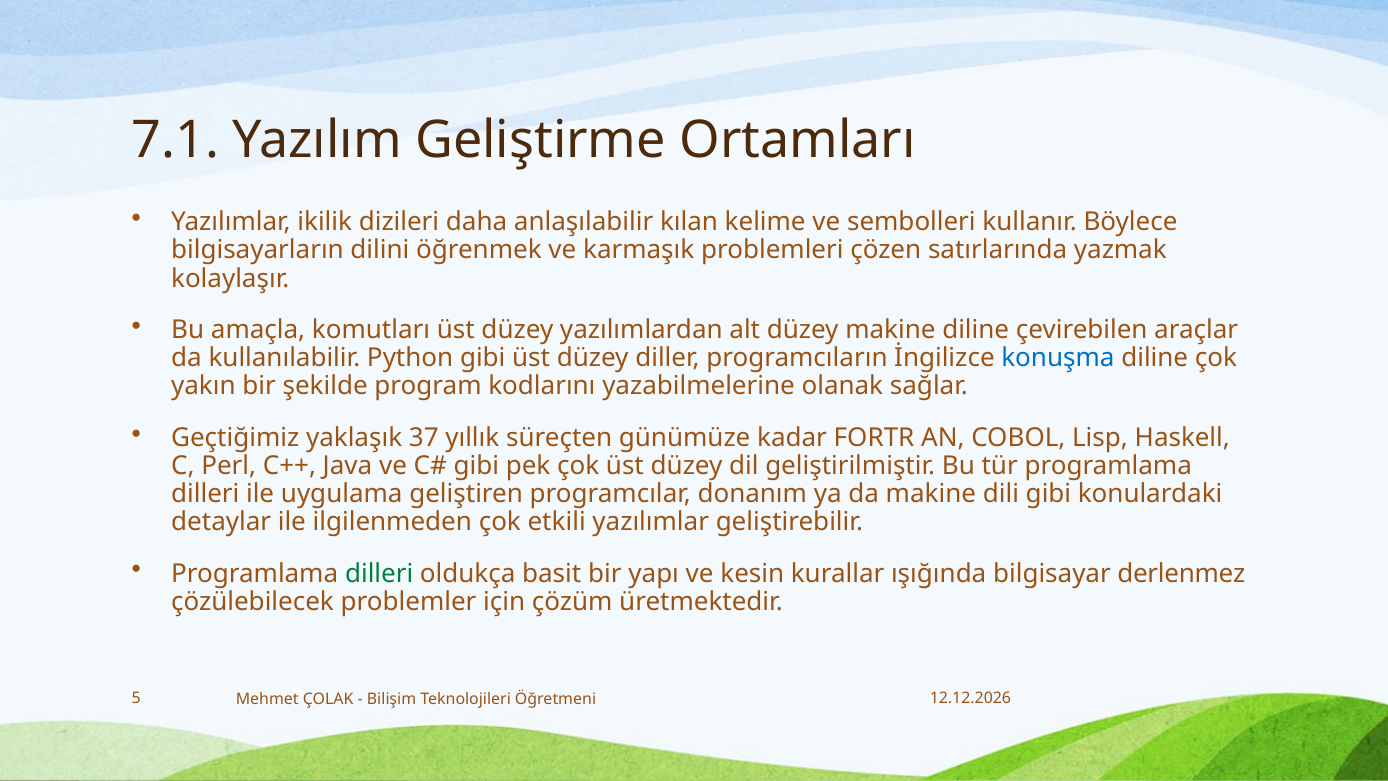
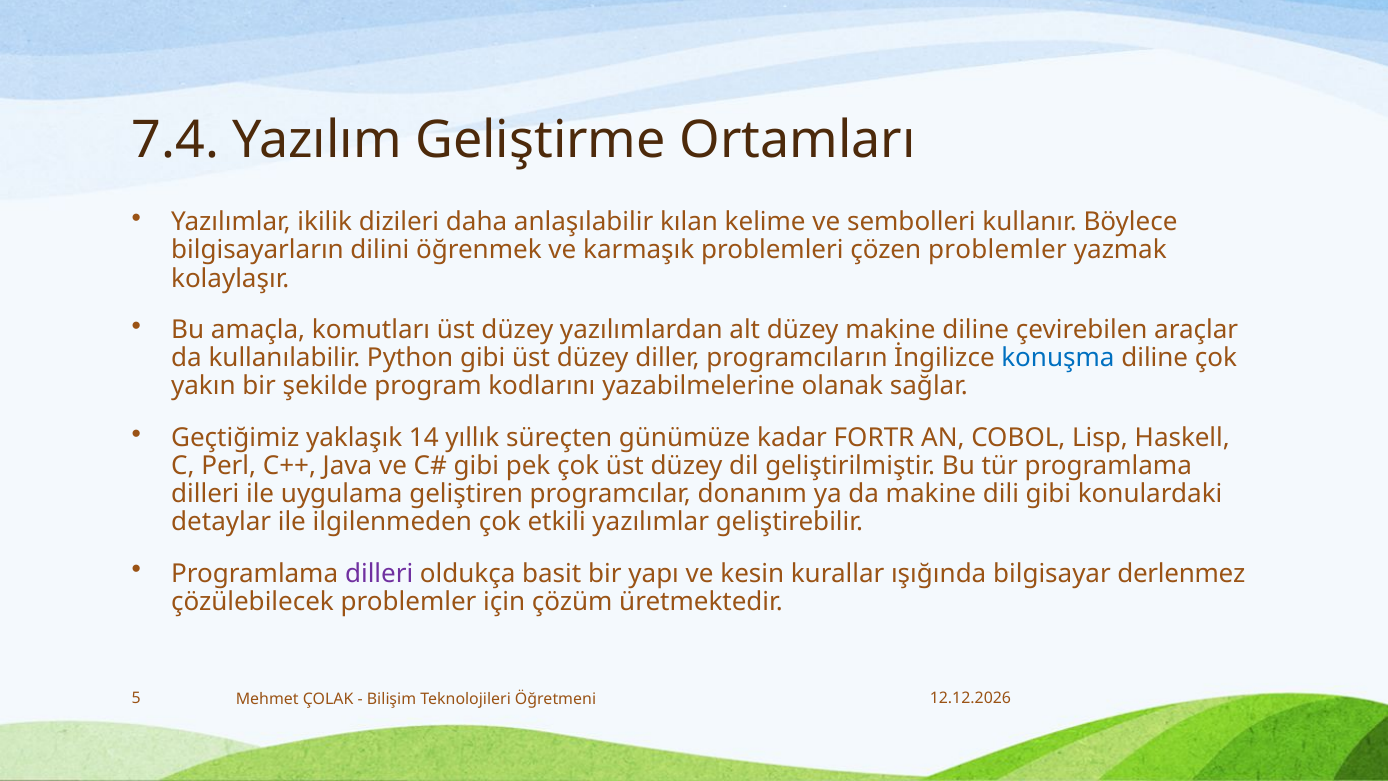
7.1: 7.1 -> 7.4
çözen satırlarında: satırlarında -> problemler
37: 37 -> 14
dilleri at (379, 574) colour: green -> purple
